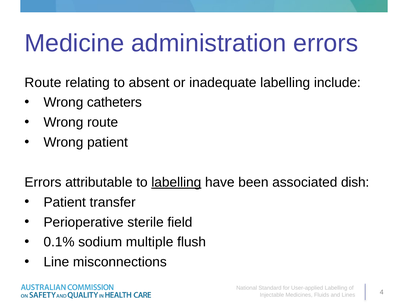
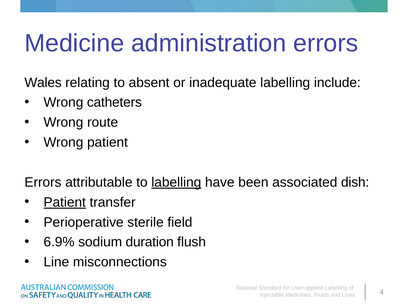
Route at (43, 83): Route -> Wales
Patient at (65, 202) underline: none -> present
0.1%: 0.1% -> 6.9%
multiple: multiple -> duration
